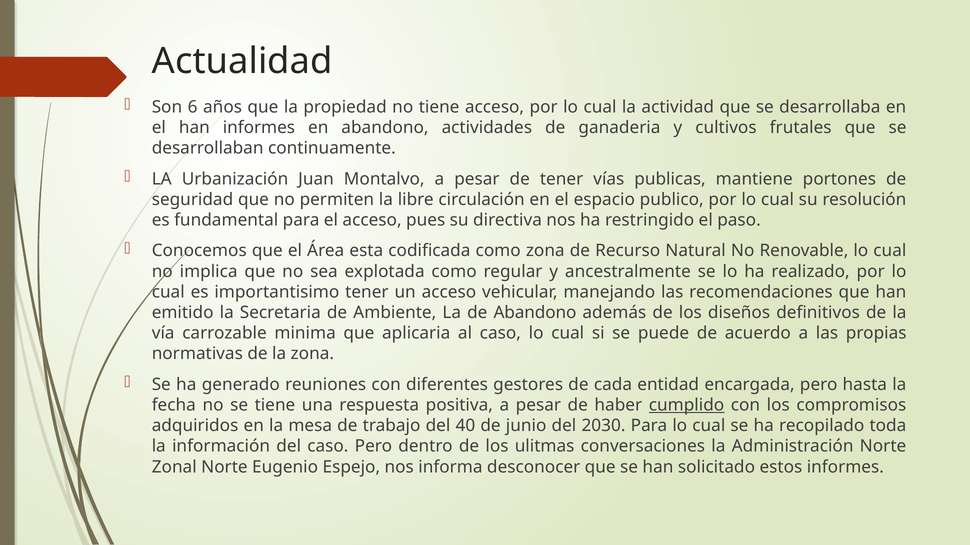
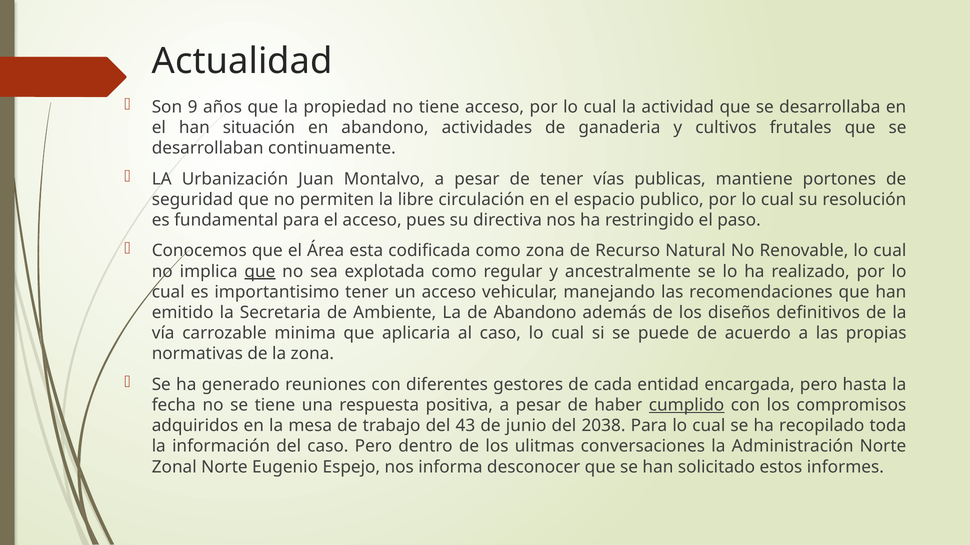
6: 6 -> 9
han informes: informes -> situación
que at (260, 272) underline: none -> present
40: 40 -> 43
2030: 2030 -> 2038
